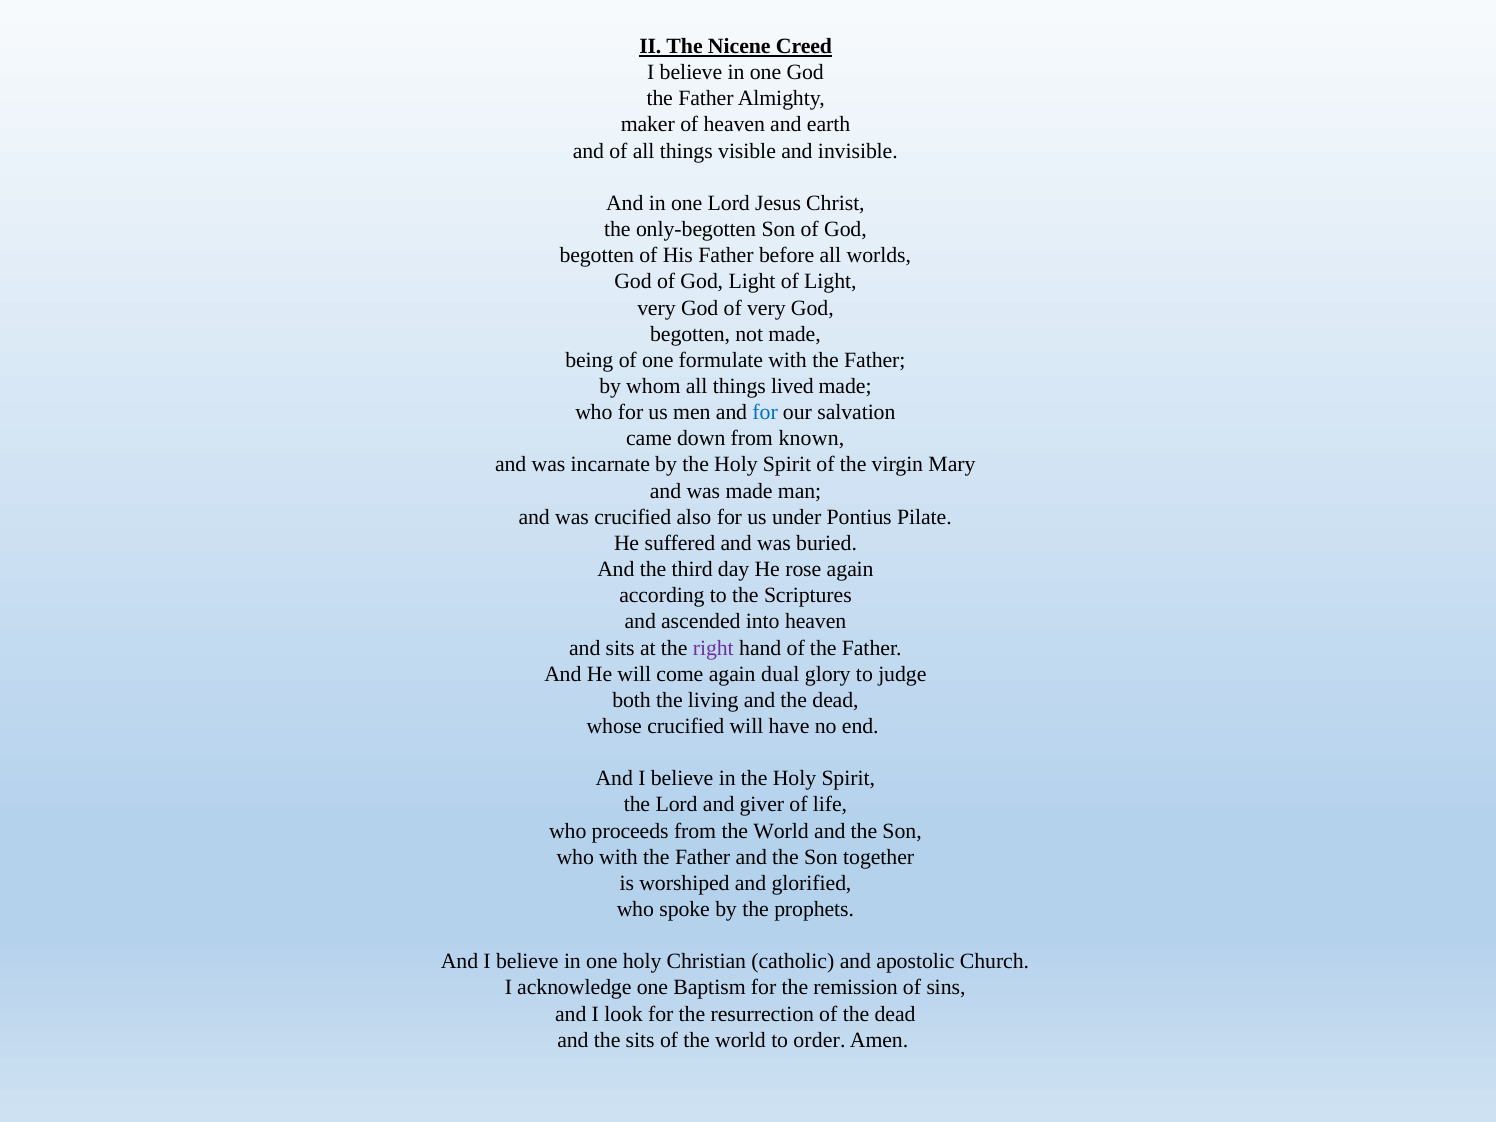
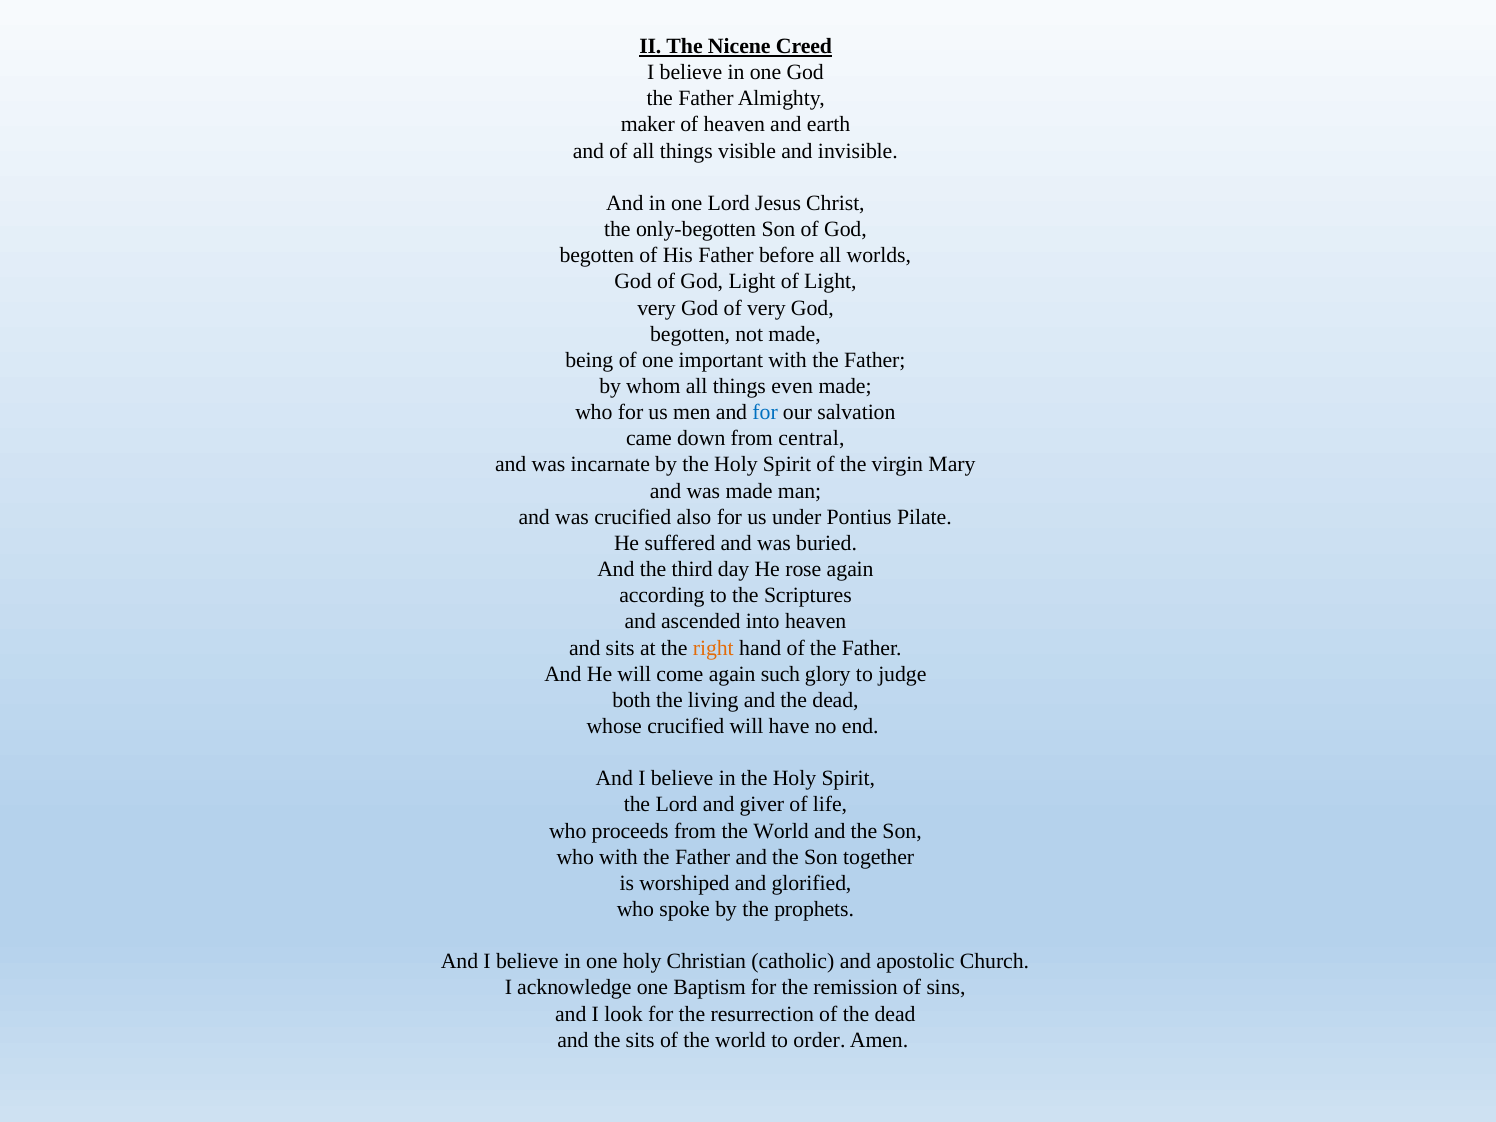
formulate: formulate -> important
lived: lived -> even
known: known -> central
right colour: purple -> orange
dual: dual -> such
